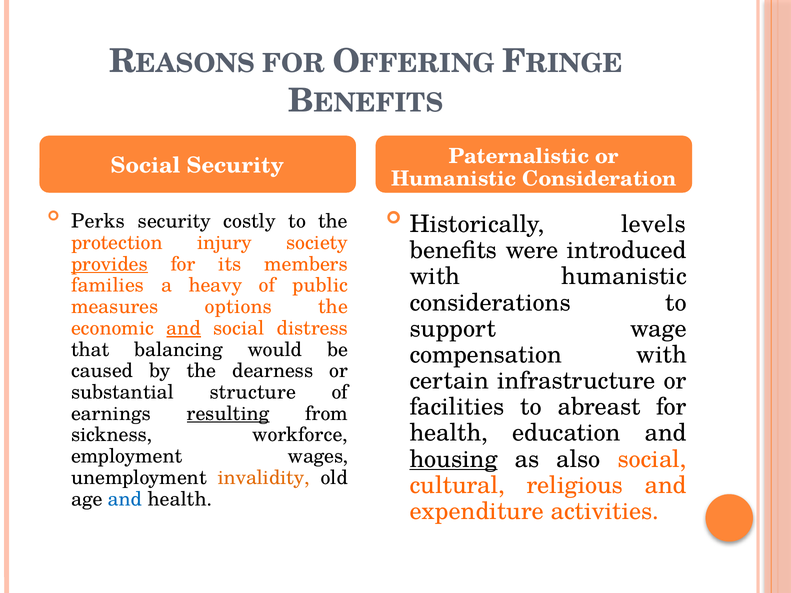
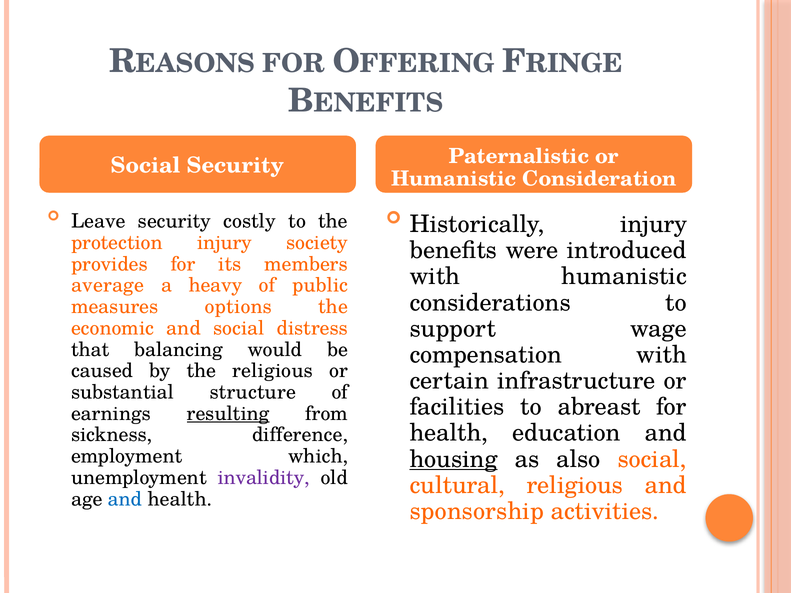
Perks: Perks -> Leave
Historically levels: levels -> injury
provides underline: present -> none
families: families -> average
and at (184, 328) underline: present -> none
the dearness: dearness -> religious
workforce: workforce -> difference
wages: wages -> which
invalidity colour: orange -> purple
expenditure: expenditure -> sponsorship
